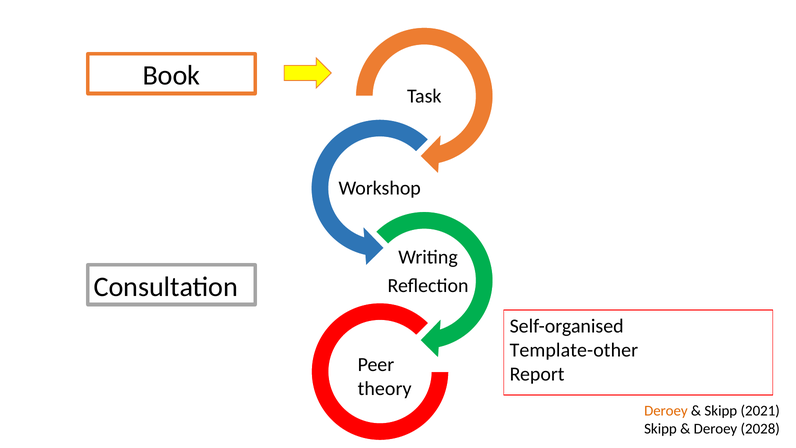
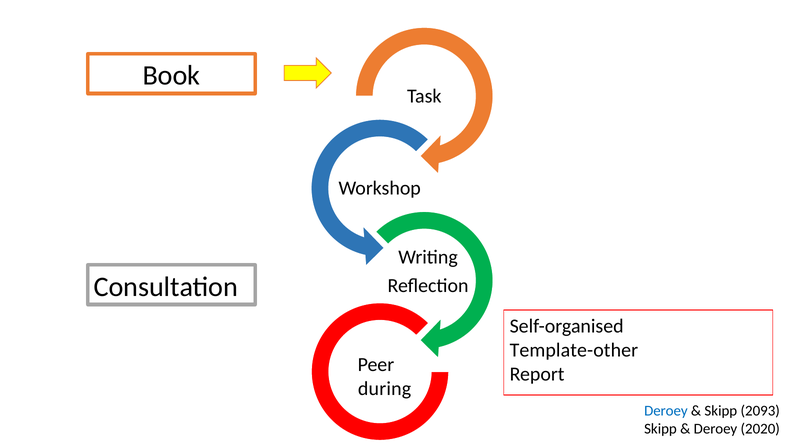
theory: theory -> during
Deroey at (666, 411) colour: orange -> blue
2021: 2021 -> 2093
2028: 2028 -> 2020
